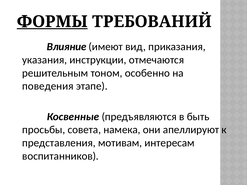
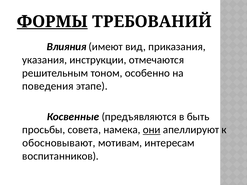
Влияние: Влияние -> Влияния
они underline: none -> present
представления: представления -> обосновывают
